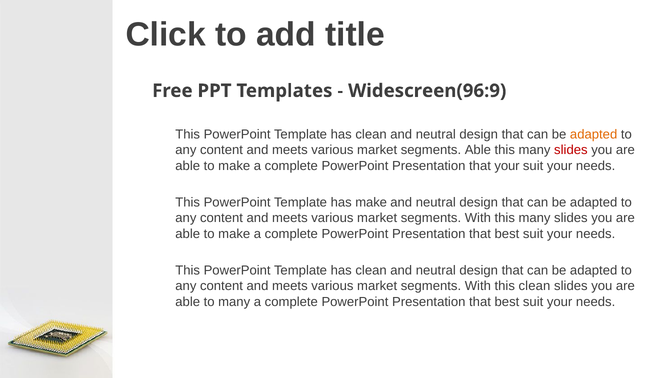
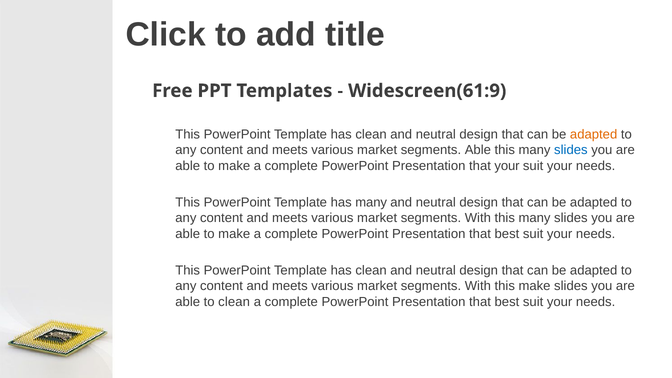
Widescreen(96:9: Widescreen(96:9 -> Widescreen(61:9
slides at (571, 150) colour: red -> blue
has make: make -> many
this clean: clean -> make
to many: many -> clean
